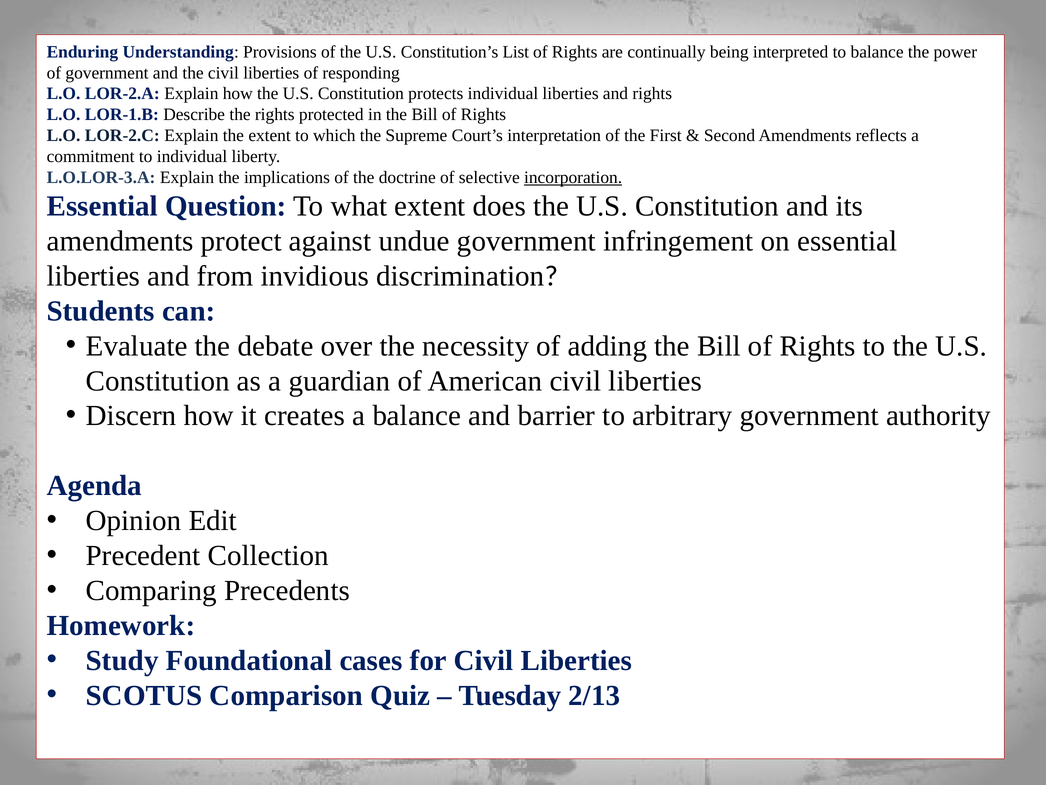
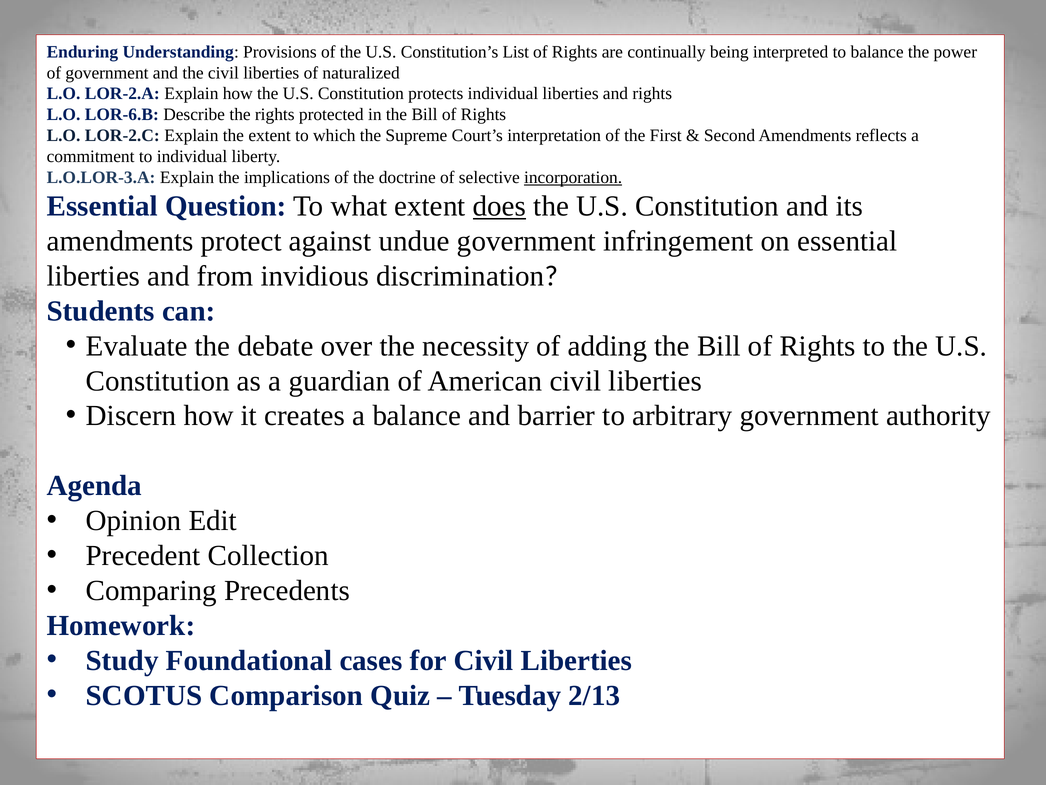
responding: responding -> naturalized
LOR-1.B: LOR-1.B -> LOR-6.B
does underline: none -> present
